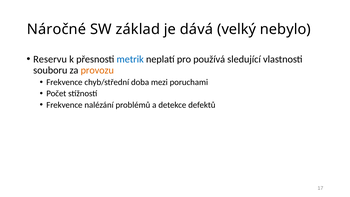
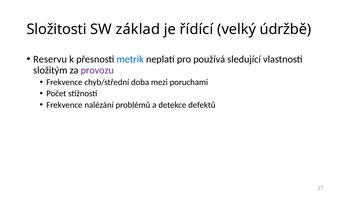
Náročné: Náročné -> Složitosti
dává: dává -> řídící
nebylo: nebylo -> údržbě
souboru: souboru -> složitým
provozu colour: orange -> purple
